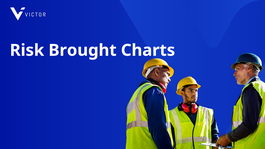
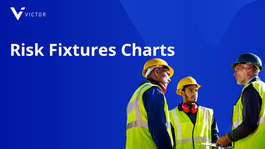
Brought: Brought -> Fixtures
